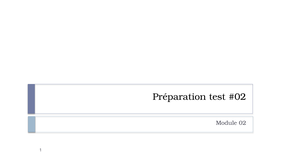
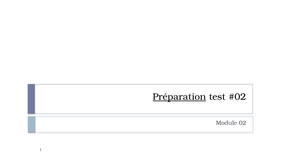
Préparation underline: none -> present
